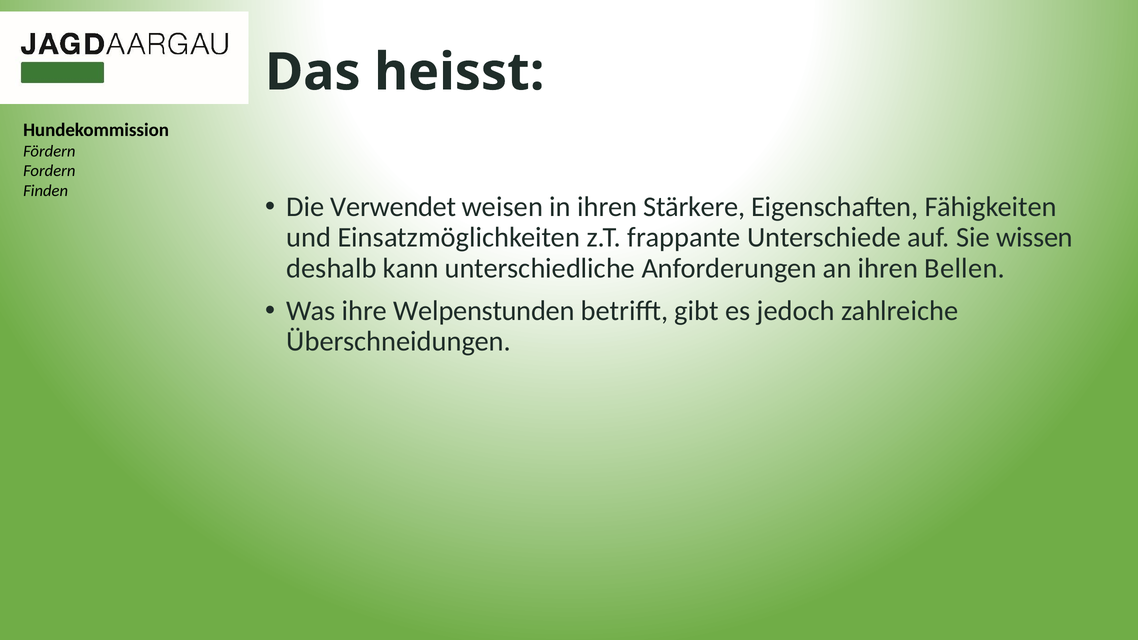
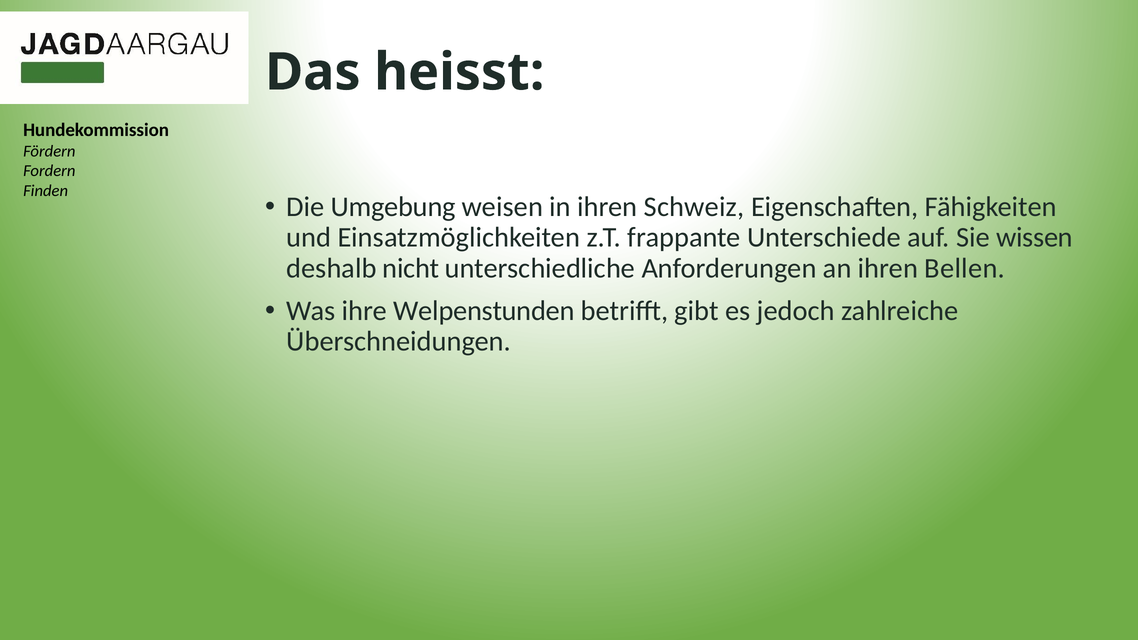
Verwendet: Verwendet -> Umgebung
Stärkere: Stärkere -> Schweiz
kann: kann -> nicht
